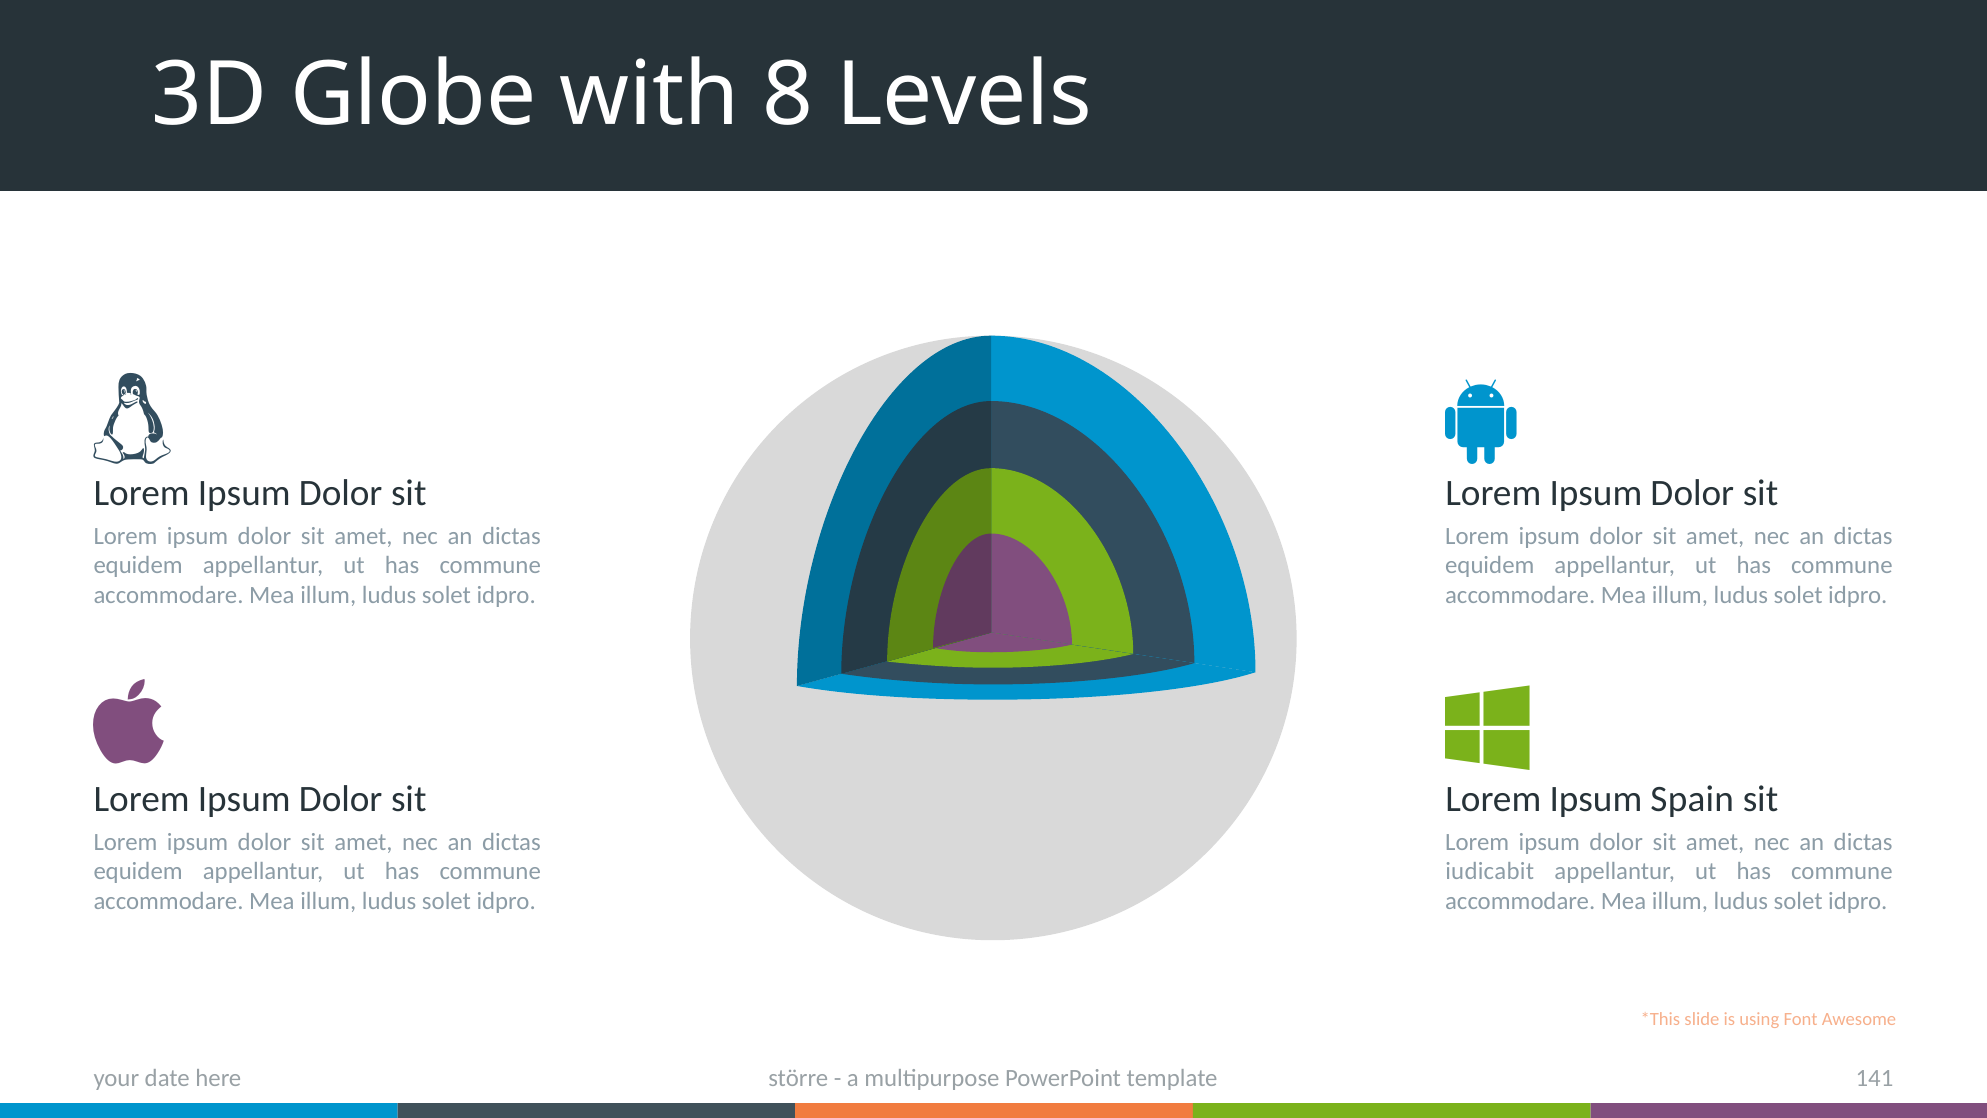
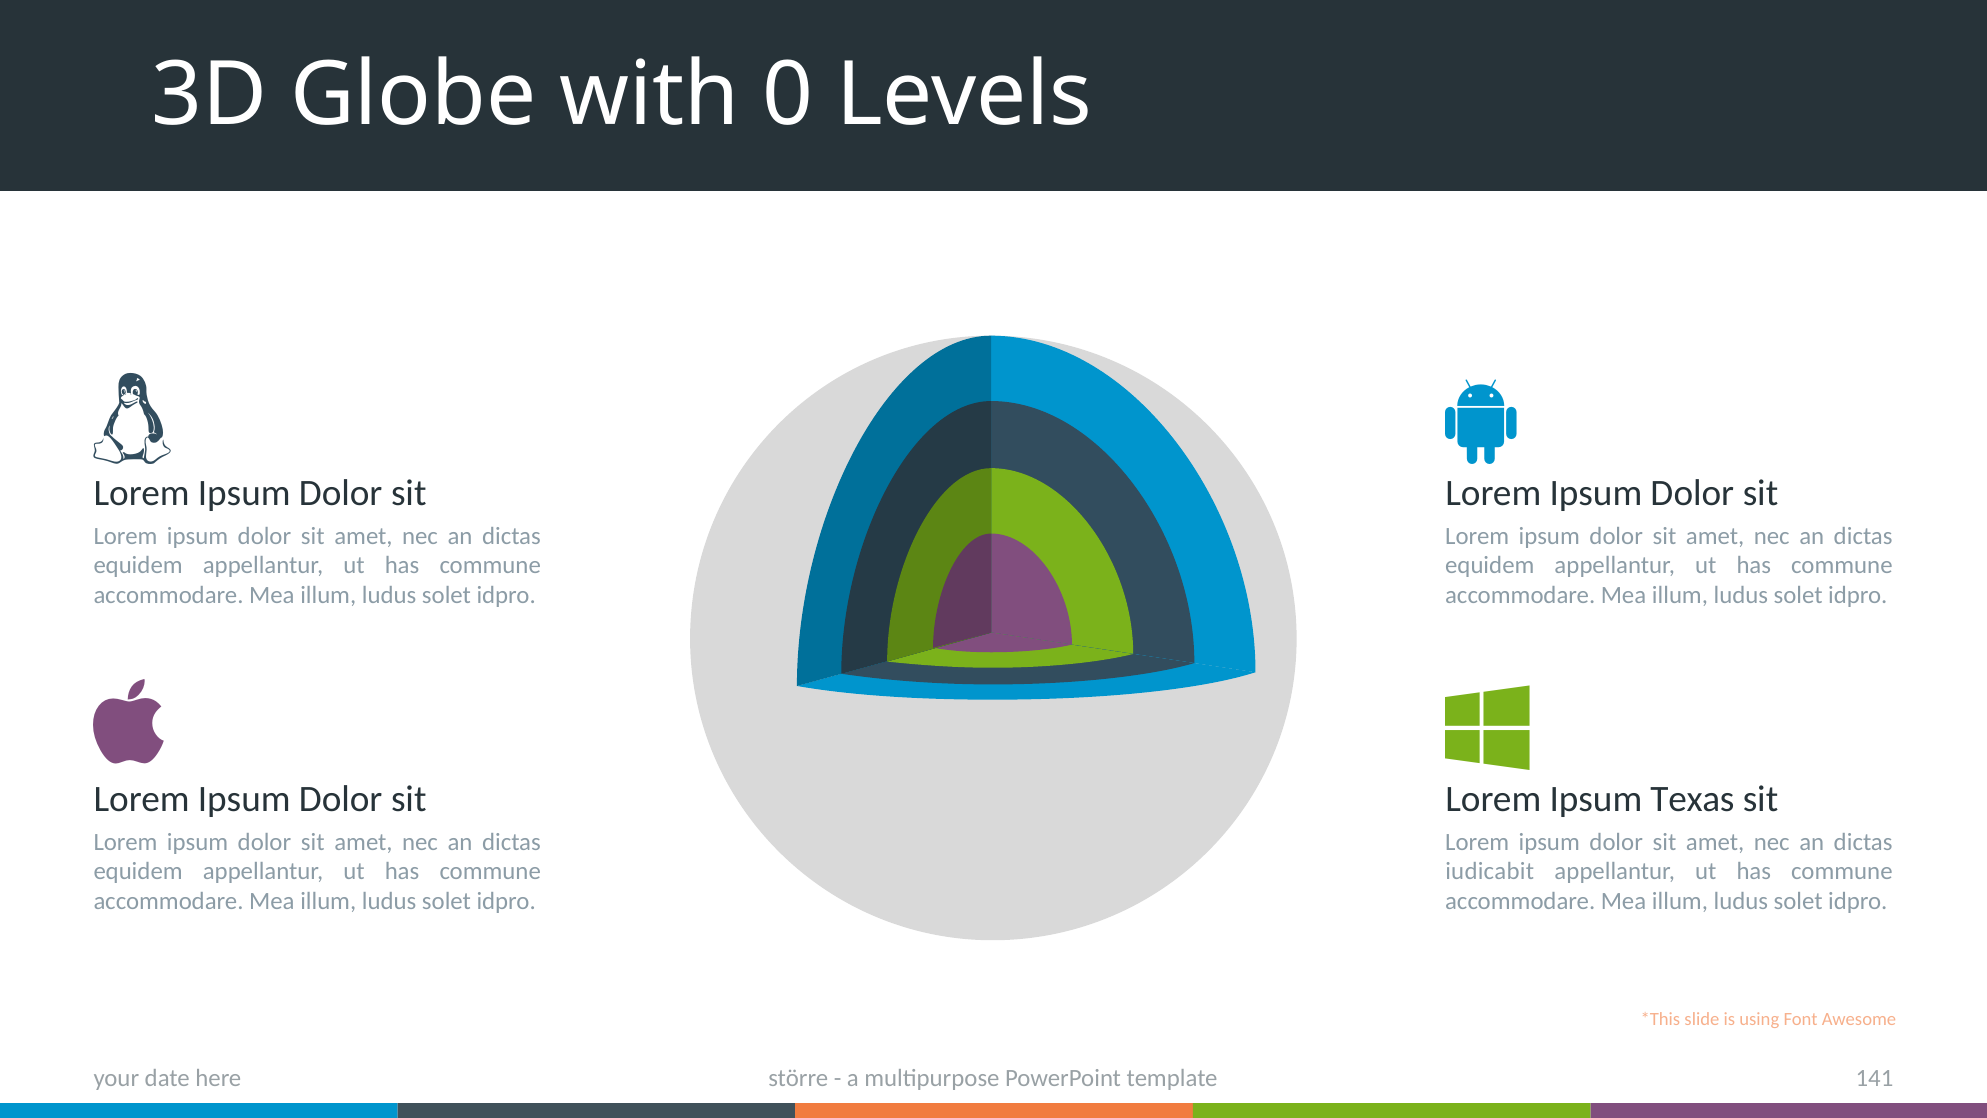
8: 8 -> 0
Spain: Spain -> Texas
